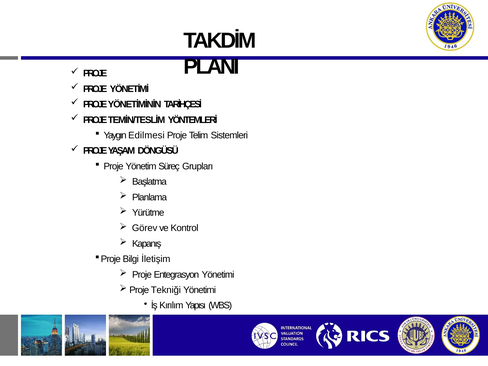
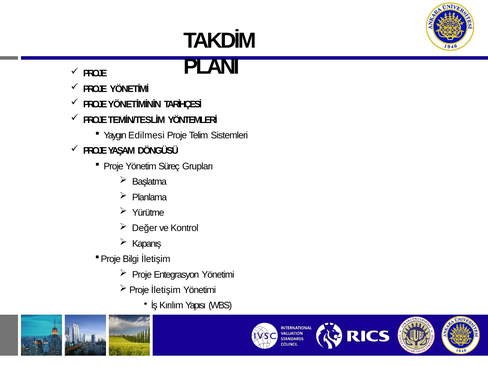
Görev: Görev -> Değer
Tekniği at (166, 290): Tekniği -> İletişim
